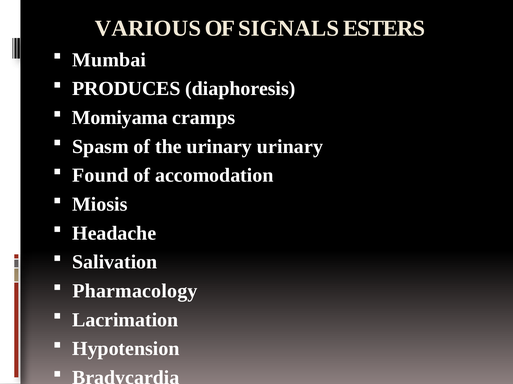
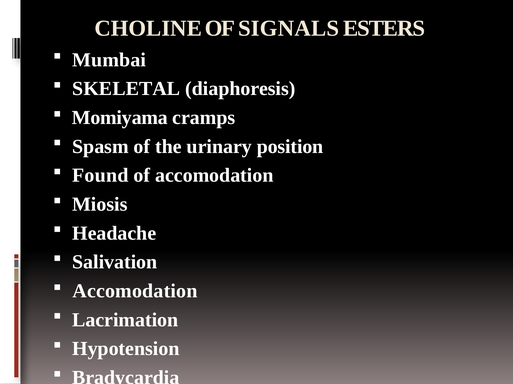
VARIOUS: VARIOUS -> CHOLINE
PRODUCES: PRODUCES -> SKELETAL
urinary urinary: urinary -> position
Pharmacology at (135, 292): Pharmacology -> Accomodation
